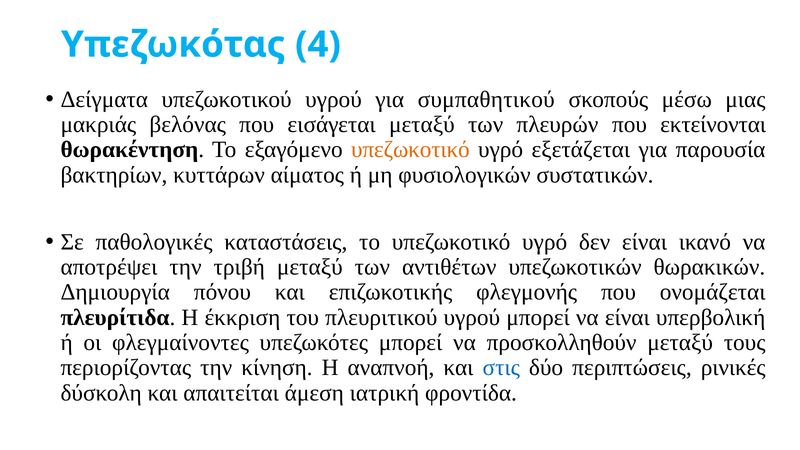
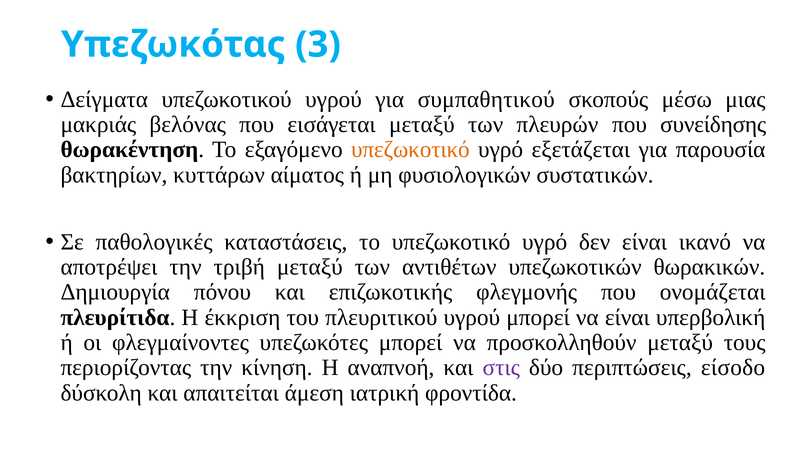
4: 4 -> 3
εκτείνονται: εκτείνονται -> συνείδησης
στις colour: blue -> purple
ρινικές: ρινικές -> είσοδο
